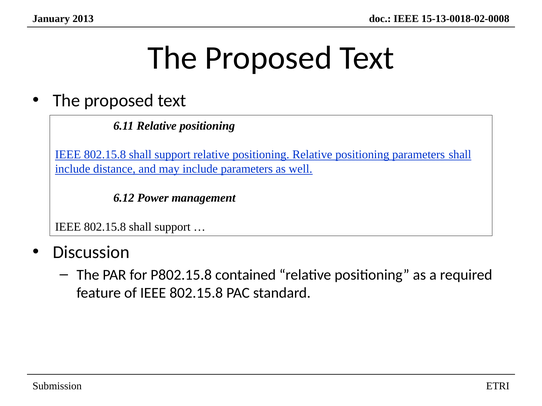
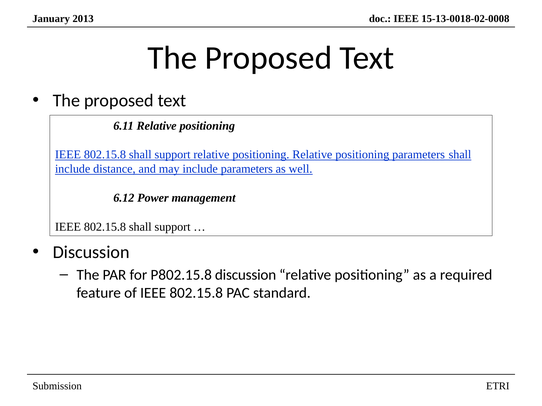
P802.15.8 contained: contained -> discussion
